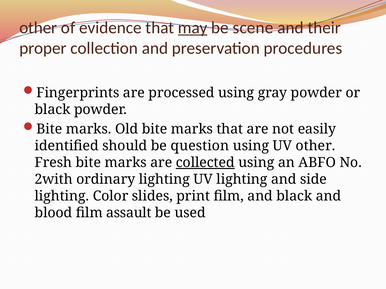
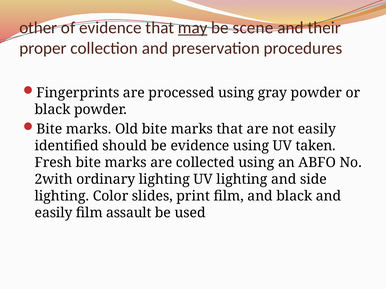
be question: question -> evidence
UV other: other -> taken
collected underline: present -> none
blood at (53, 213): blood -> easily
